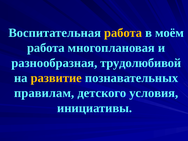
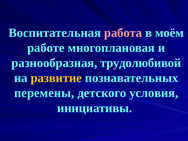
работа at (123, 33) colour: yellow -> pink
работа at (46, 48): работа -> работе
правилам: правилам -> перемены
